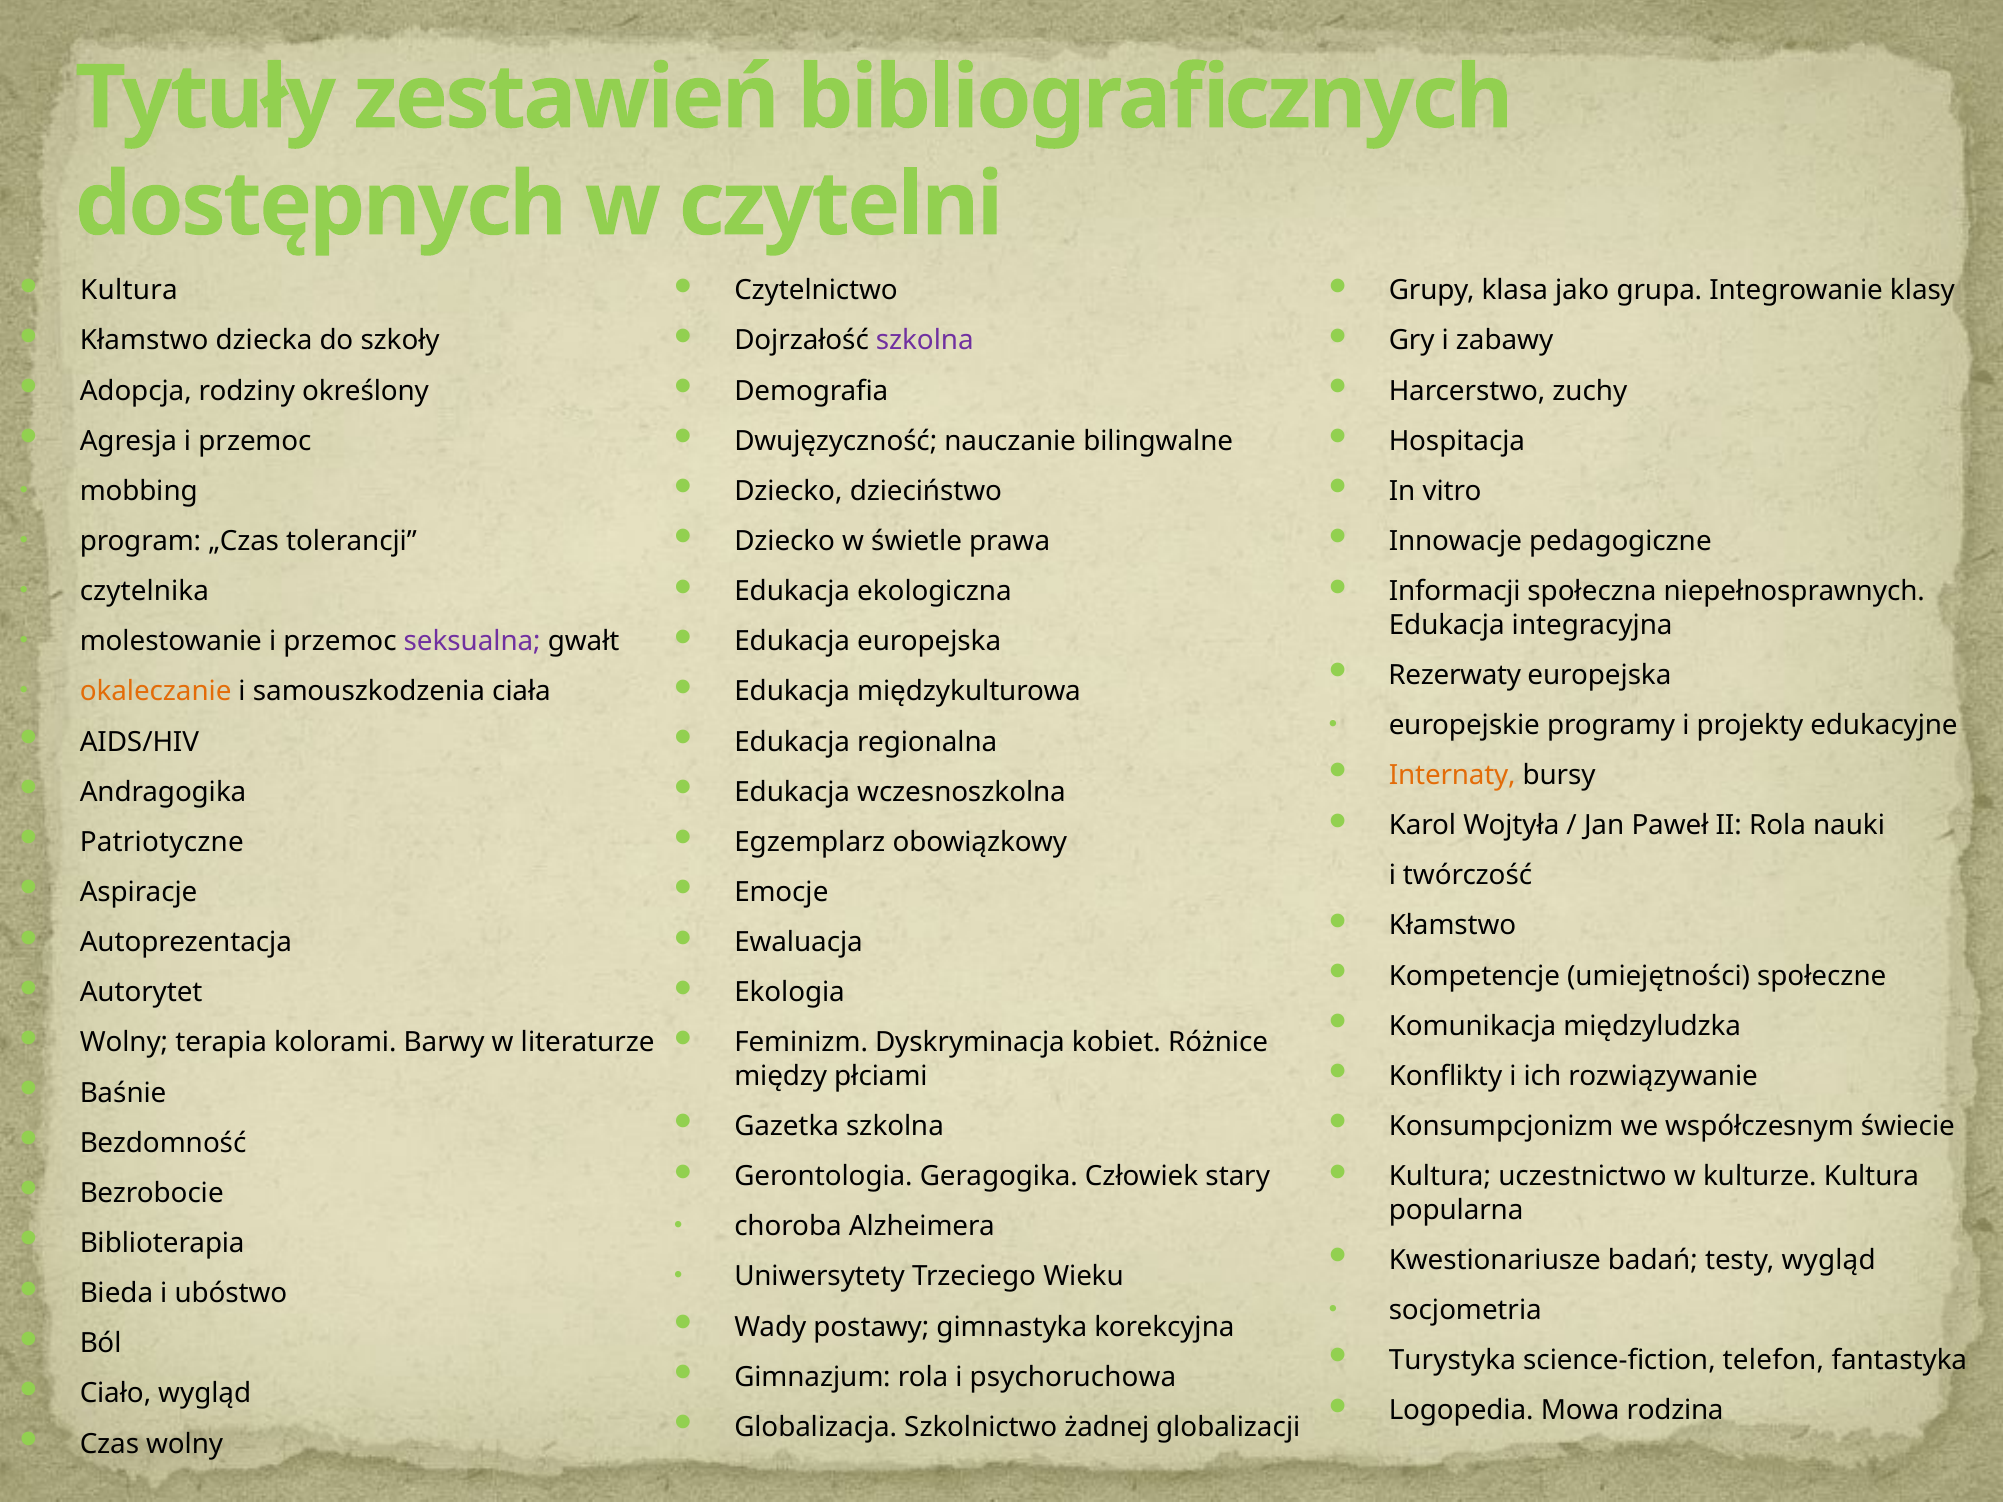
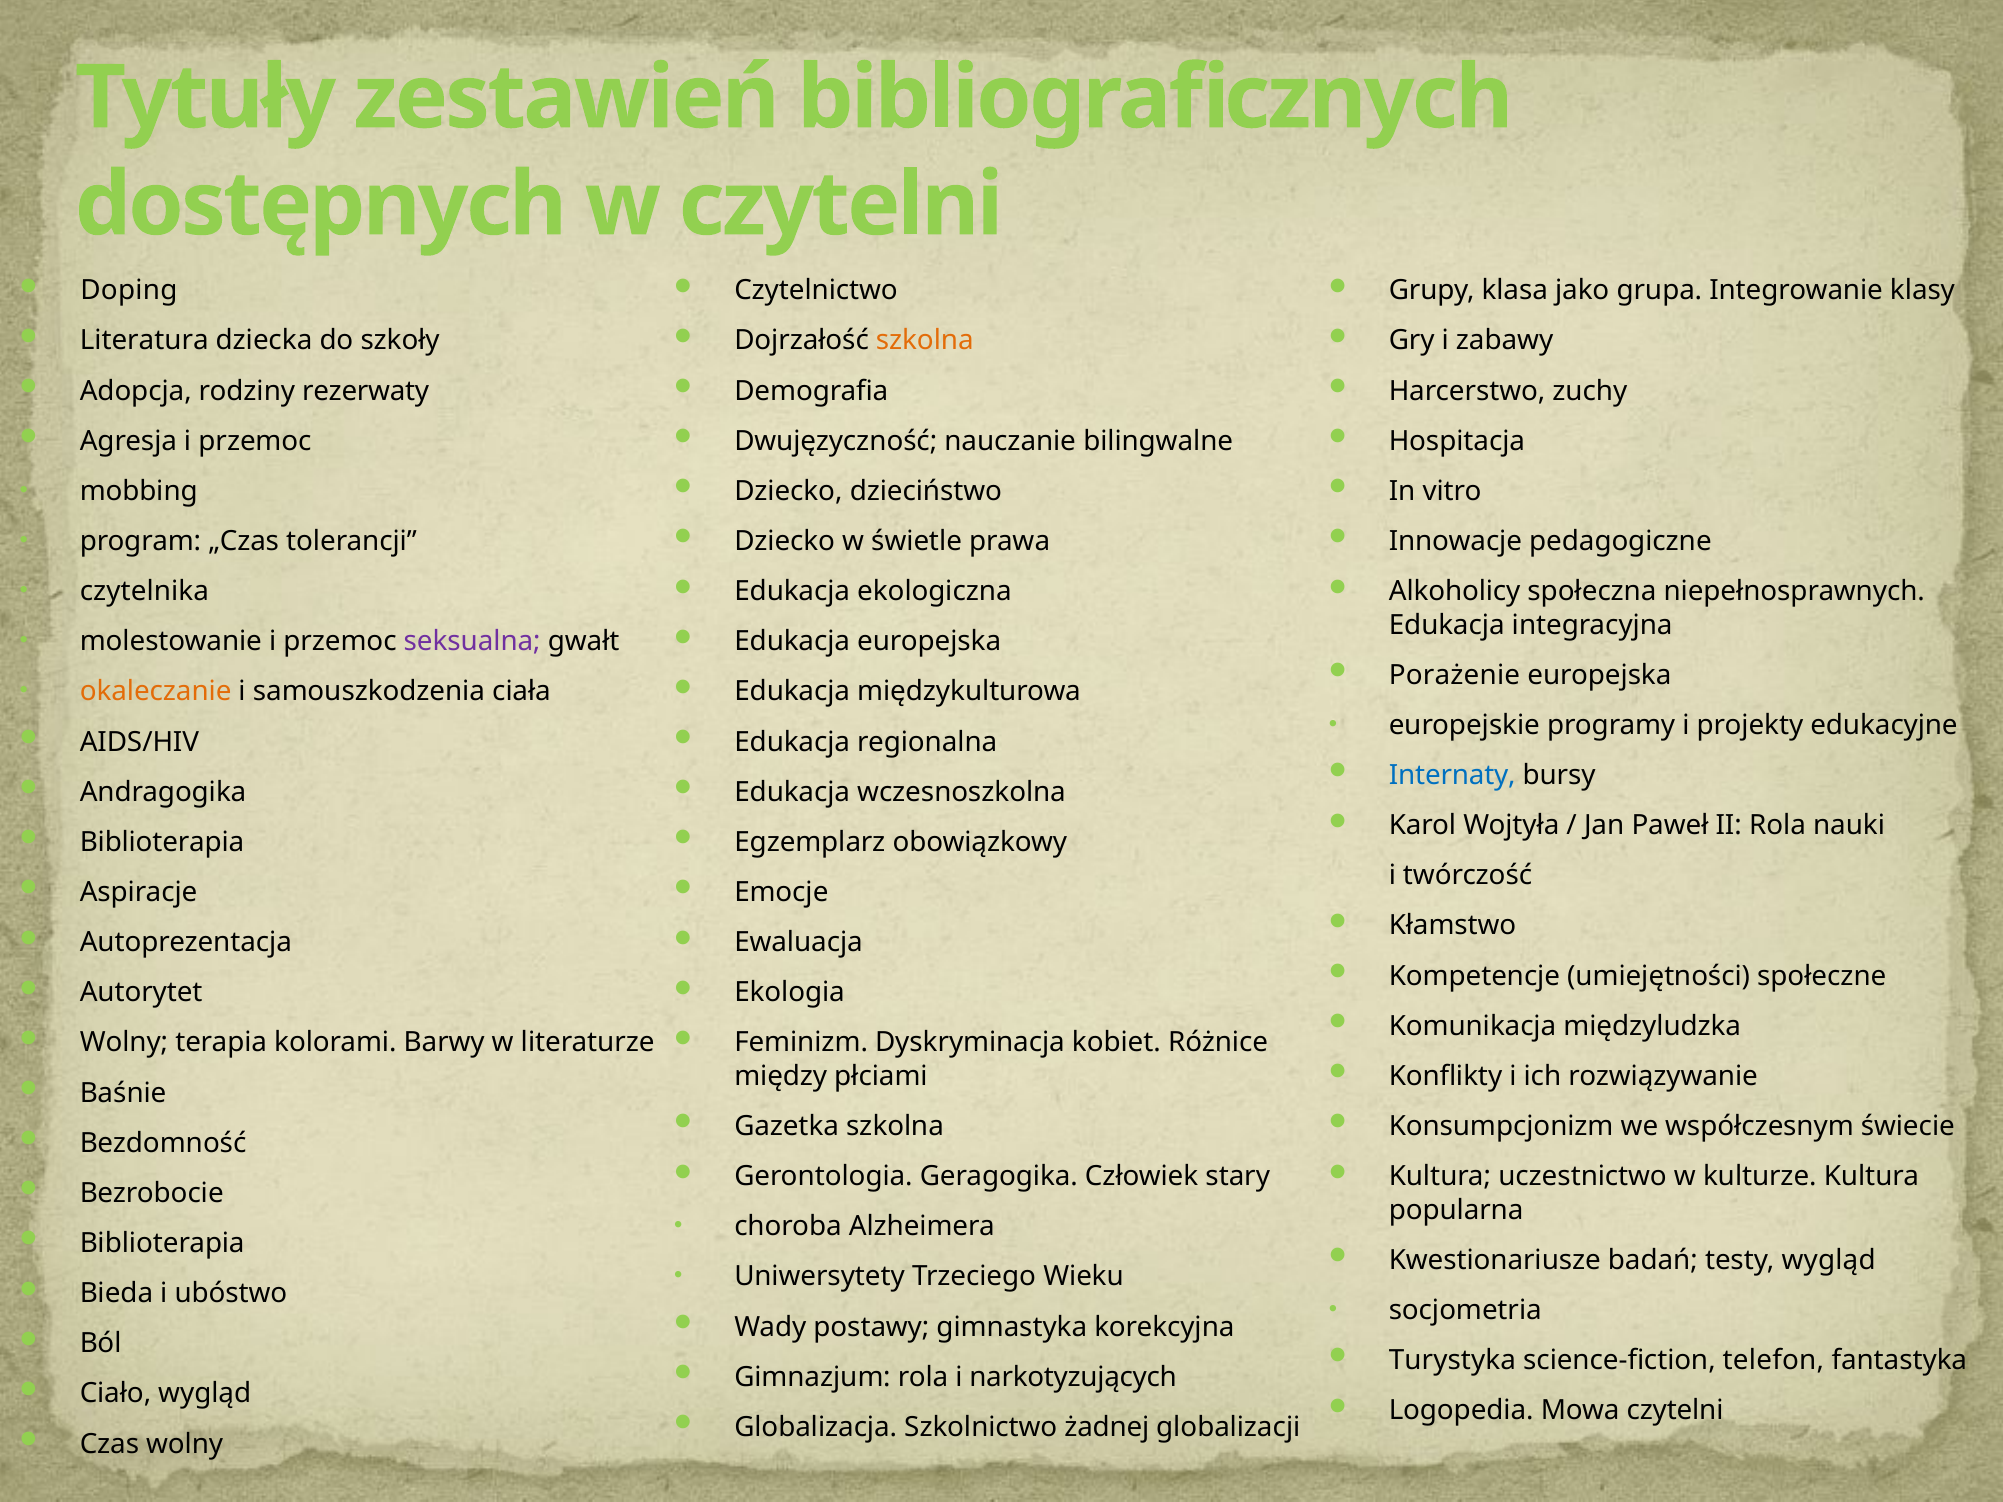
Kultura at (129, 291): Kultura -> Doping
Kłamstwo at (144, 341): Kłamstwo -> Literatura
szkolna at (925, 341) colour: purple -> orange
określony: określony -> rezerwaty
Informacji: Informacji -> Alkoholicy
Rezerwaty: Rezerwaty -> Porażenie
Internaty colour: orange -> blue
Patriotyczne at (162, 842): Patriotyczne -> Biblioterapia
psychoruchowa: psychoruchowa -> narkotyzujących
Mowa rodzina: rodzina -> czytelni
